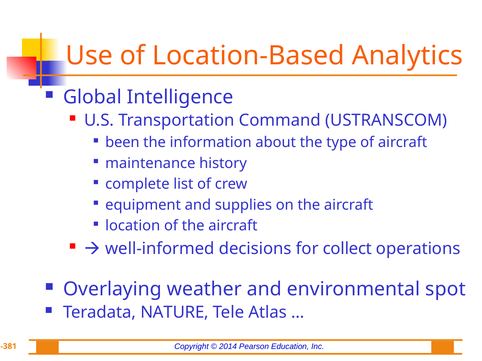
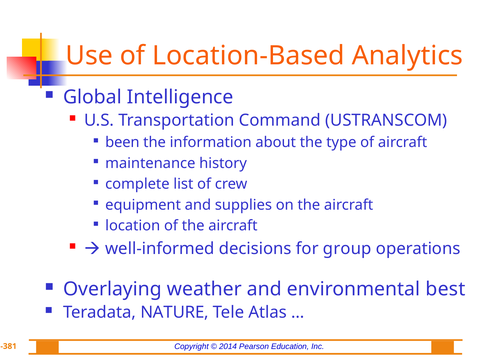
collect: collect -> group
spot: spot -> best
